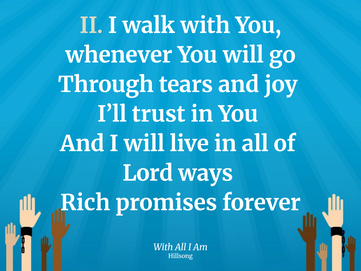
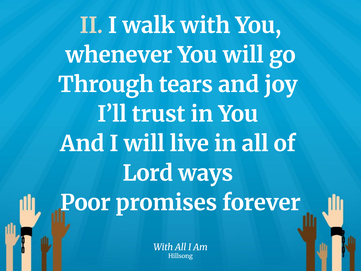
Rich: Rich -> Poor
